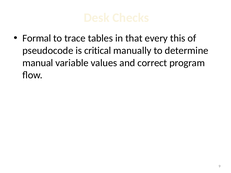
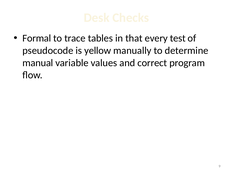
this: this -> test
critical: critical -> yellow
